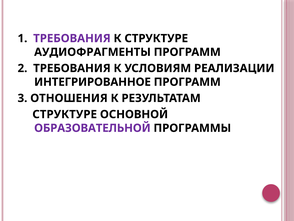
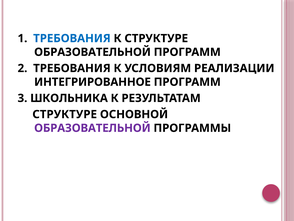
ТРЕБОВАНИЯ at (72, 38) colour: purple -> blue
АУДИОФРАГМЕНТЫ at (92, 52): АУДИОФРАГМЕНТЫ -> ОБРАЗОВАТЕЛЬНОЙ
ОТНОШЕНИЯ: ОТНОШЕНИЯ -> ШКОЛЬНИКА
